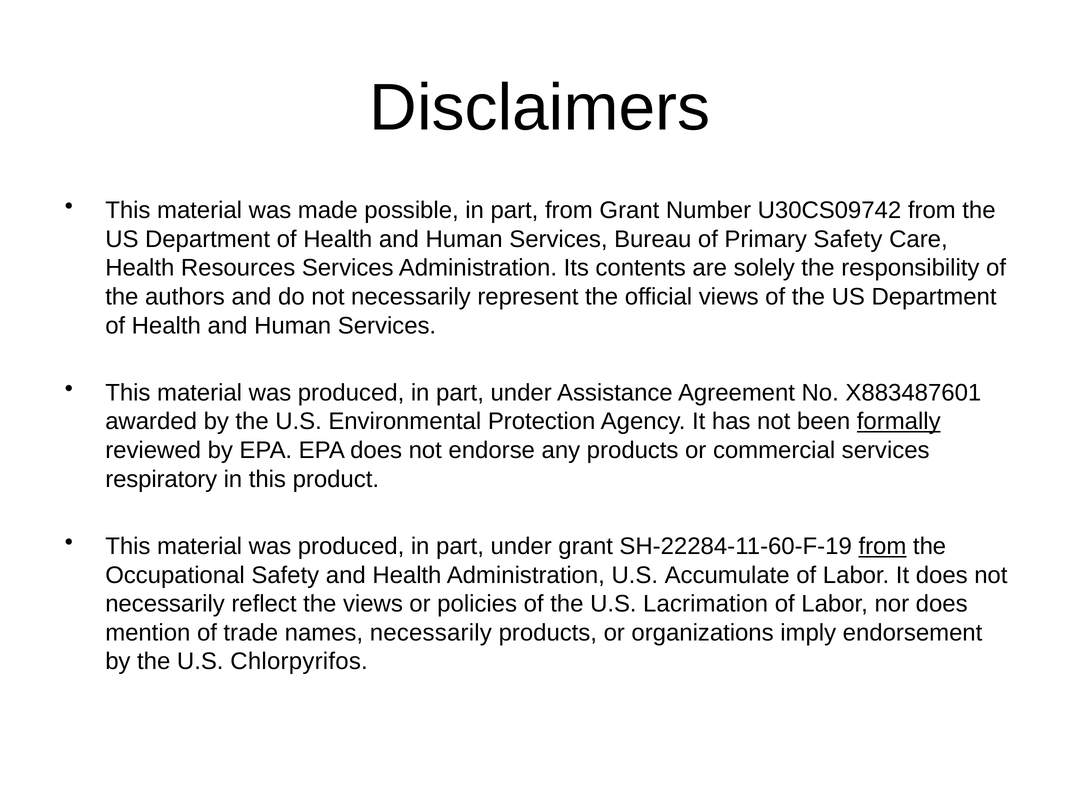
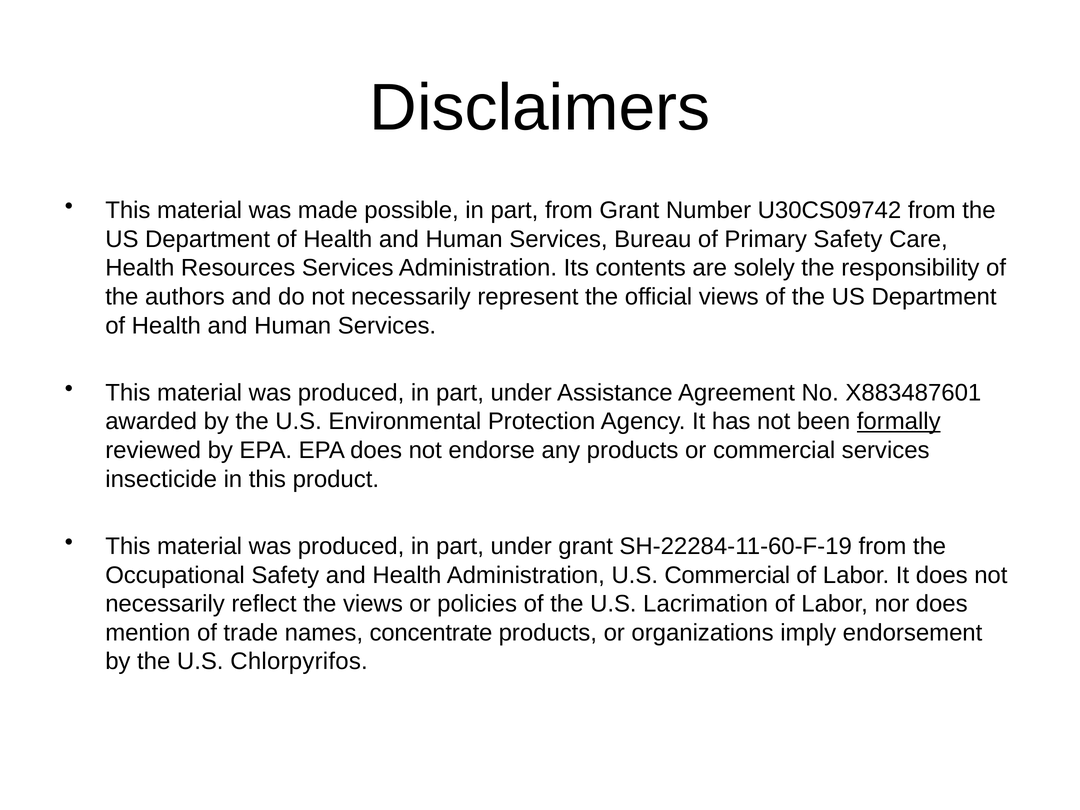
respiratory: respiratory -> insecticide
from at (882, 546) underline: present -> none
U.S Accumulate: Accumulate -> Commercial
names necessarily: necessarily -> concentrate
